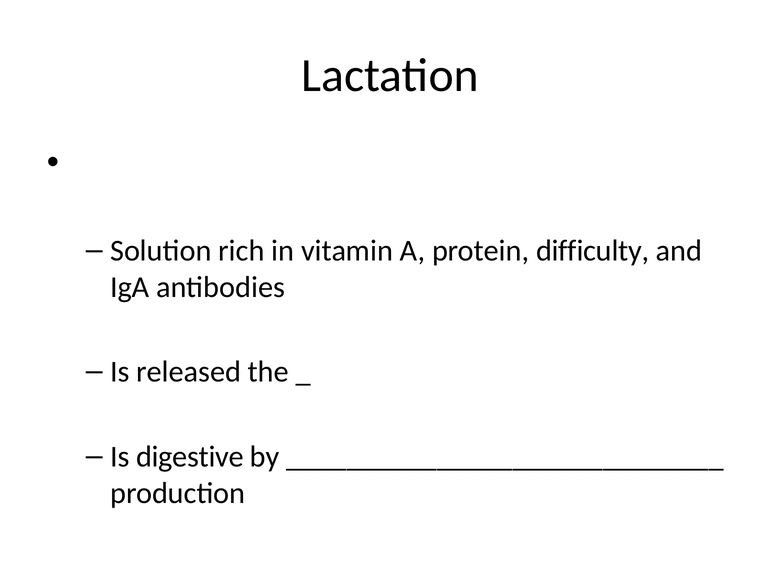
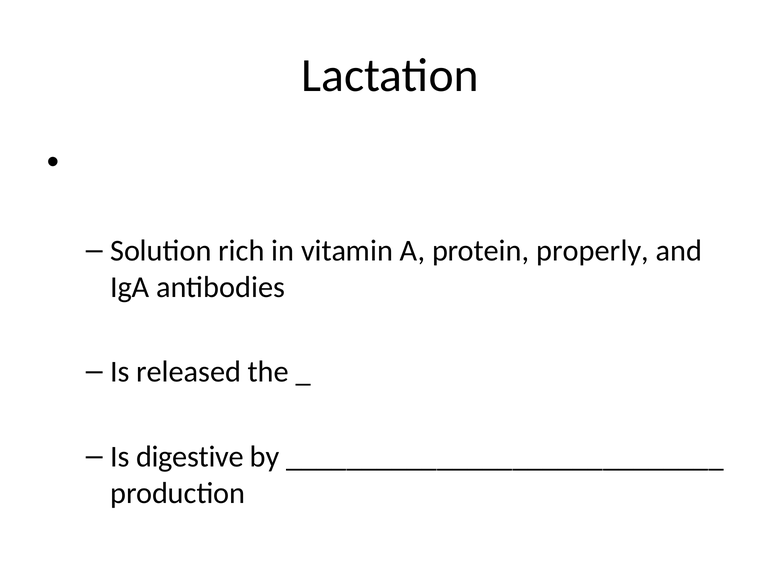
difficulty: difficulty -> properly
